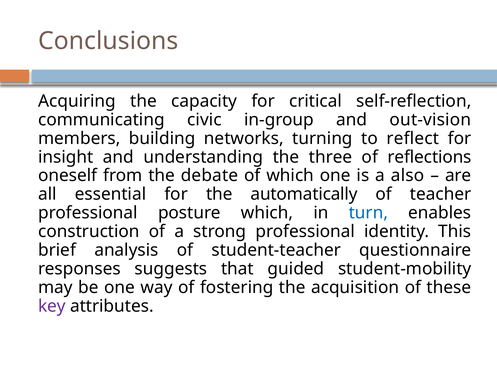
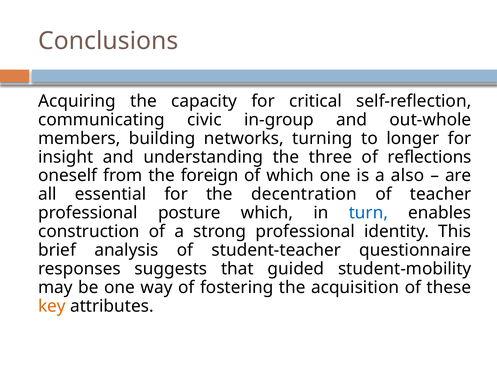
out-vision: out-vision -> out-whole
reflect: reflect -> longer
debate: debate -> foreign
automatically: automatically -> decentration
key colour: purple -> orange
